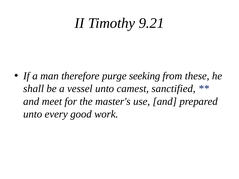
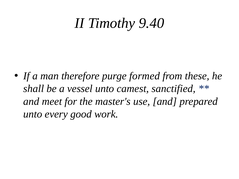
9.21: 9.21 -> 9.40
seeking: seeking -> formed
